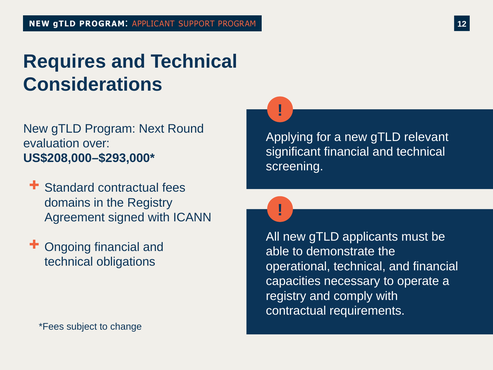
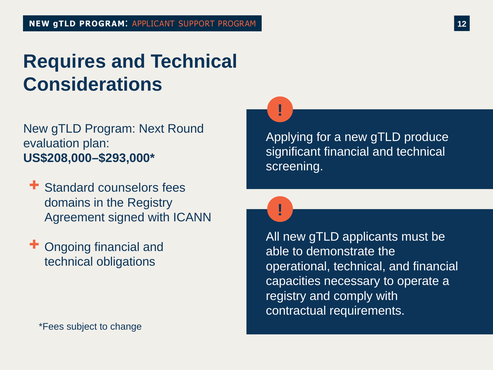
relevant: relevant -> produce
over: over -> plan
Standard contractual: contractual -> counselors
